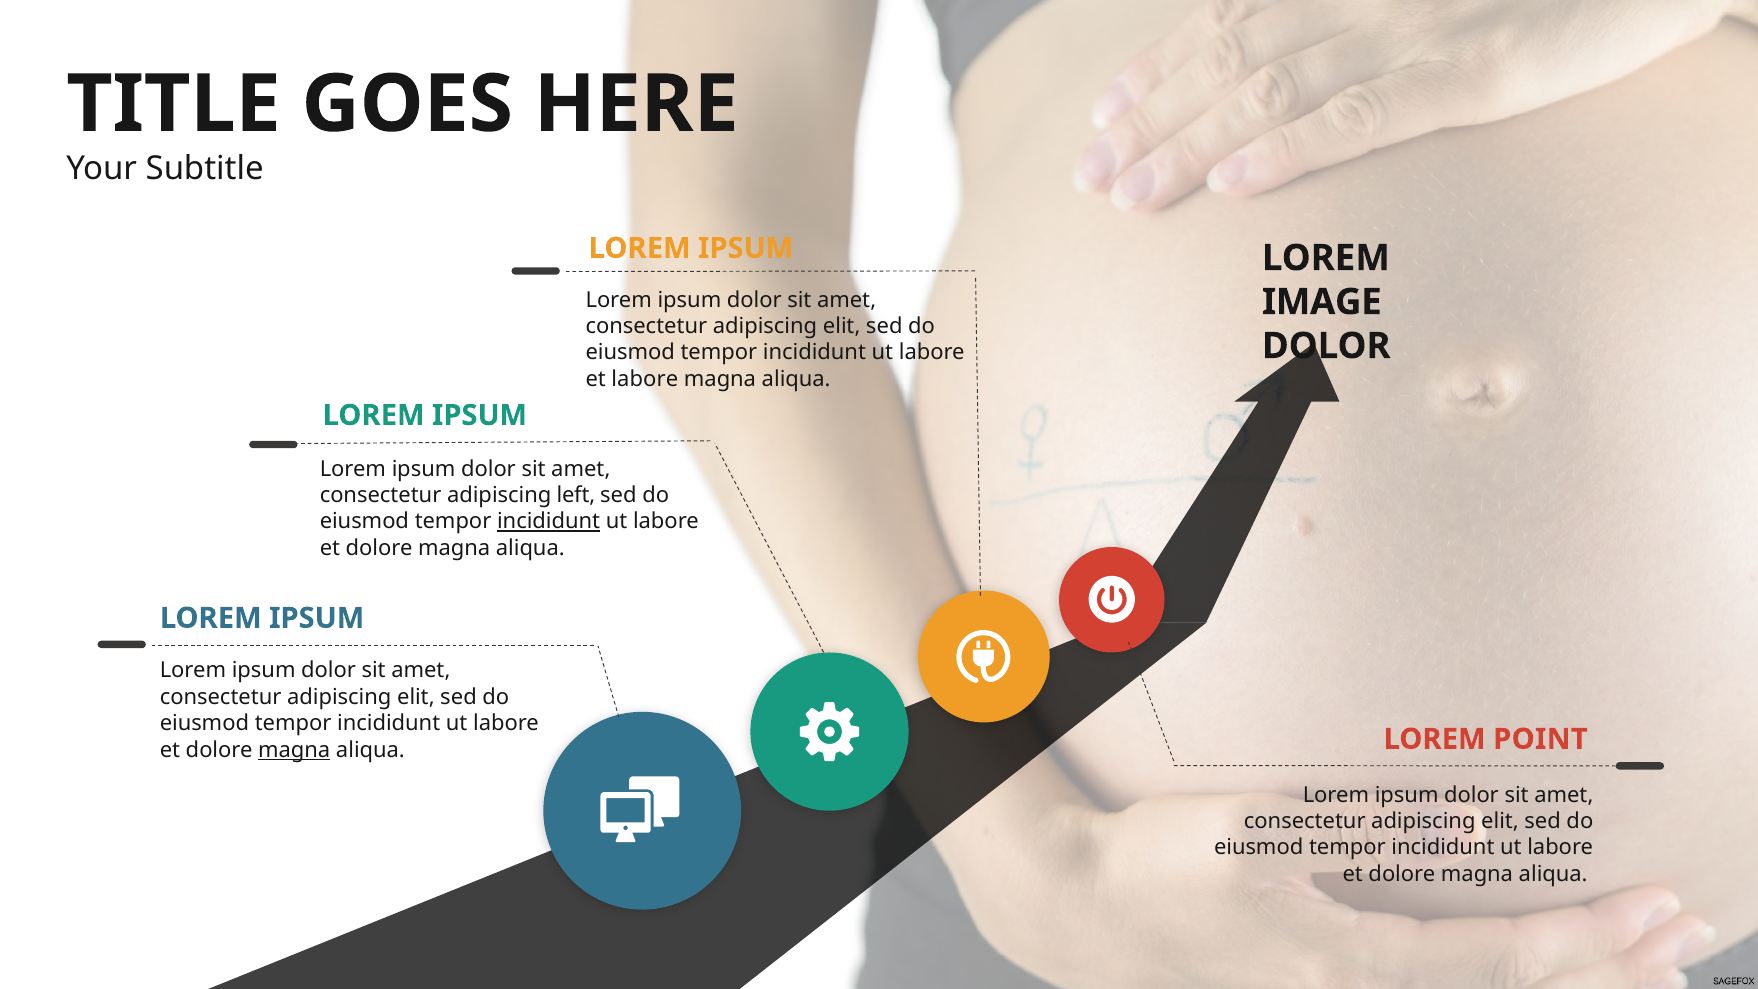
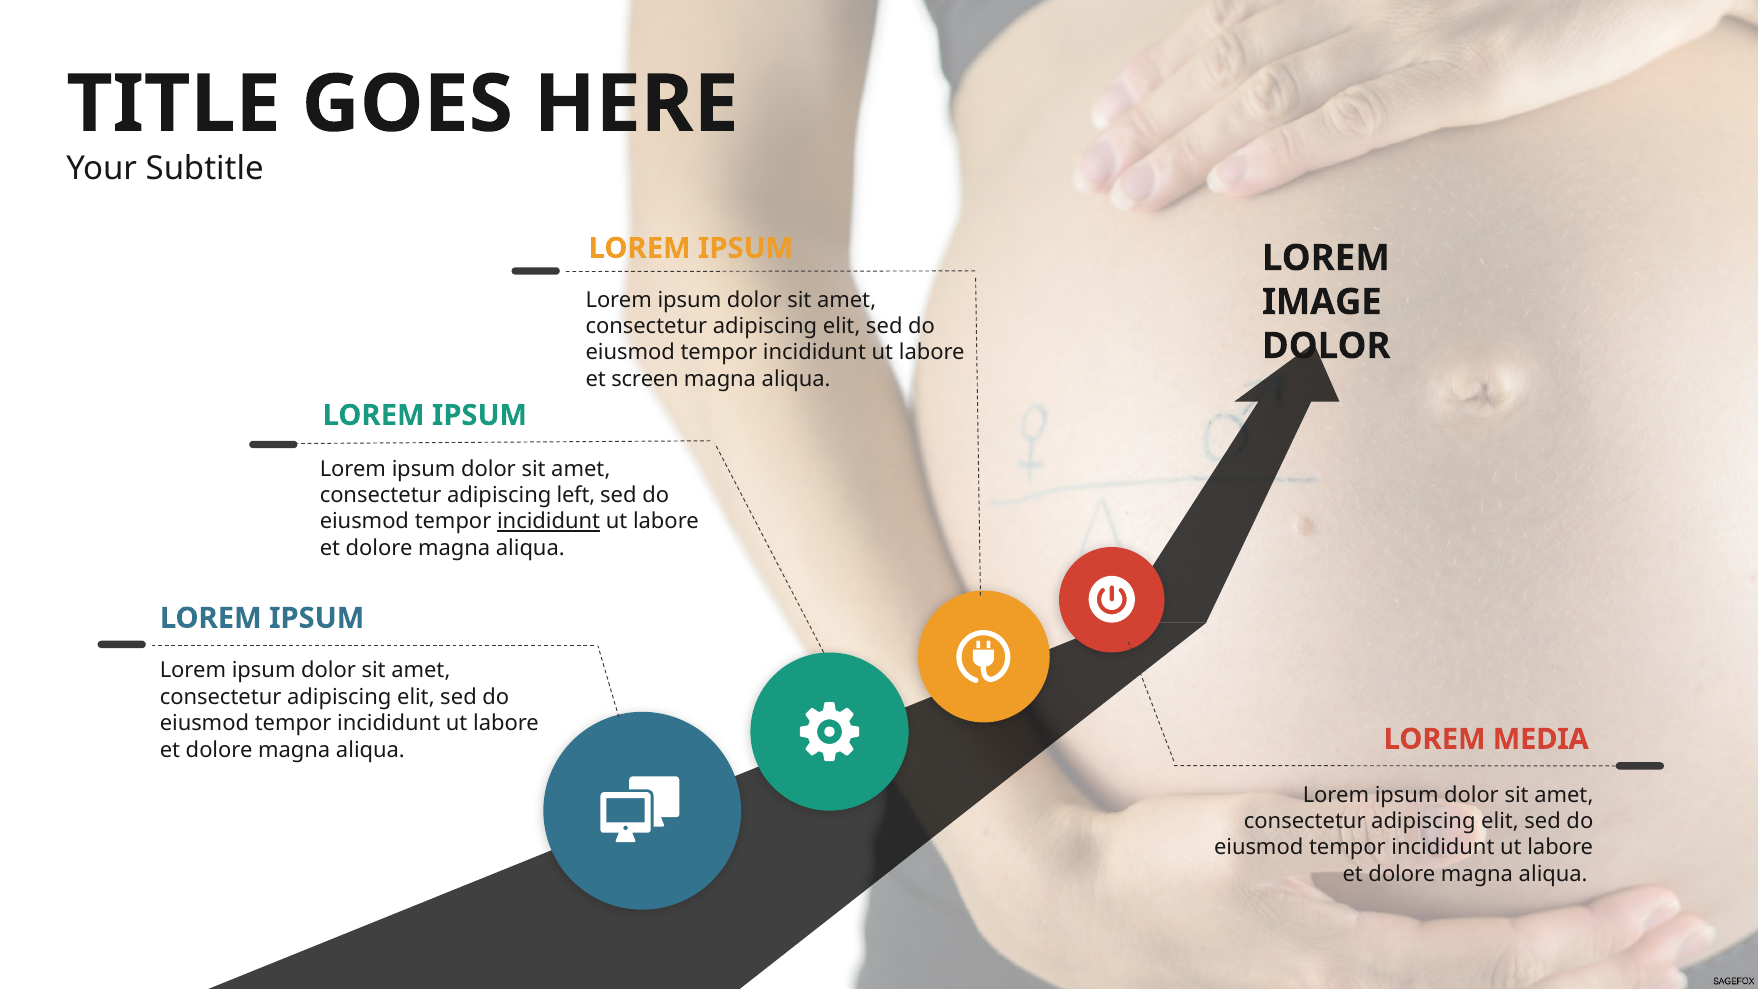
et labore: labore -> screen
POINT: POINT -> MEDIA
magna at (294, 750) underline: present -> none
